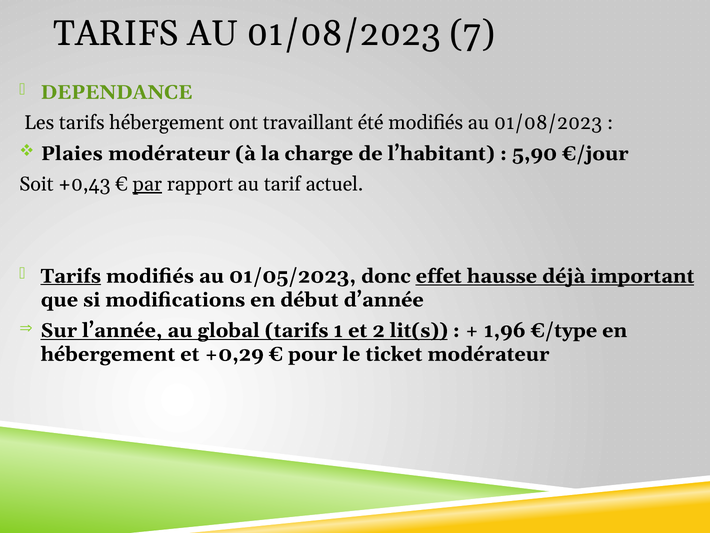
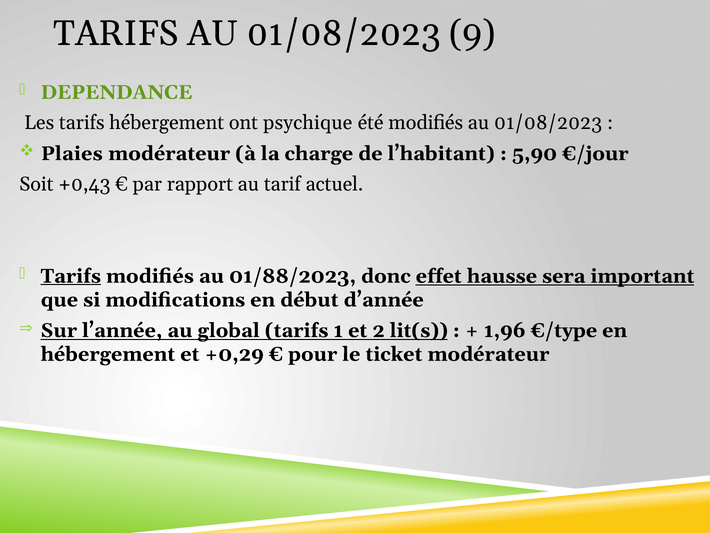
7: 7 -> 9
travaillant: travaillant -> psychique
par underline: present -> none
01/05/2023: 01/05/2023 -> 01/88/2023
déjà: déjà -> sera
